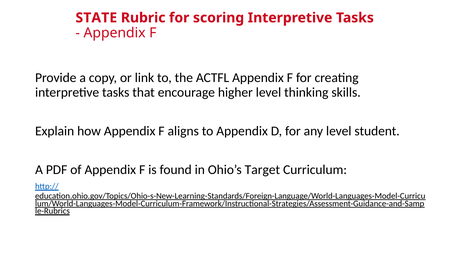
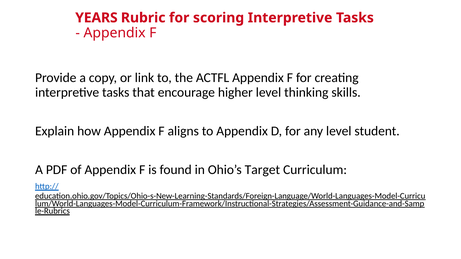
STATE: STATE -> YEARS
